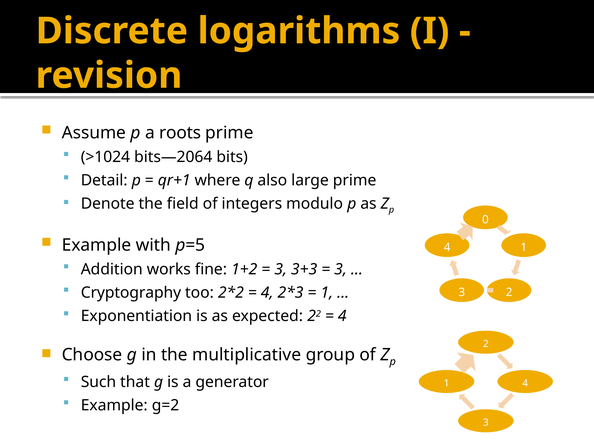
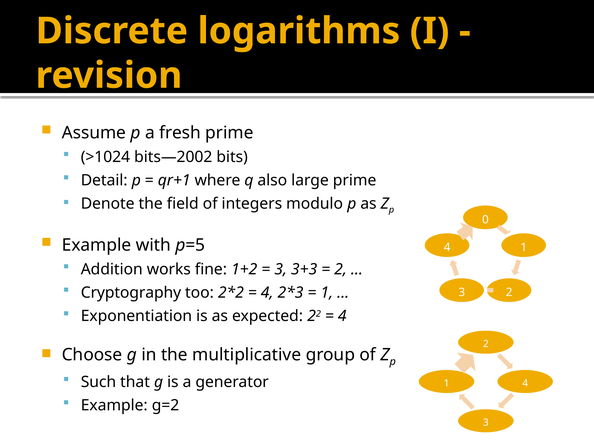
roots: roots -> fresh
bits—2064: bits—2064 -> bits—2002
3 at (341, 270): 3 -> 2
